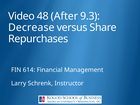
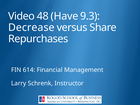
After: After -> Have
